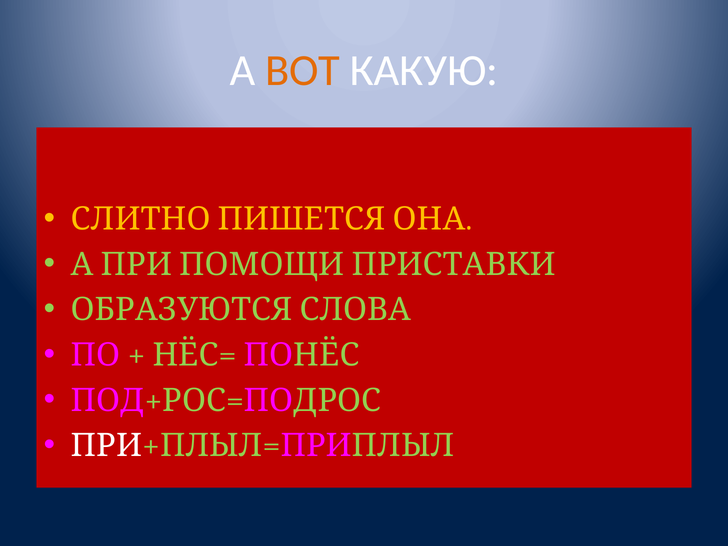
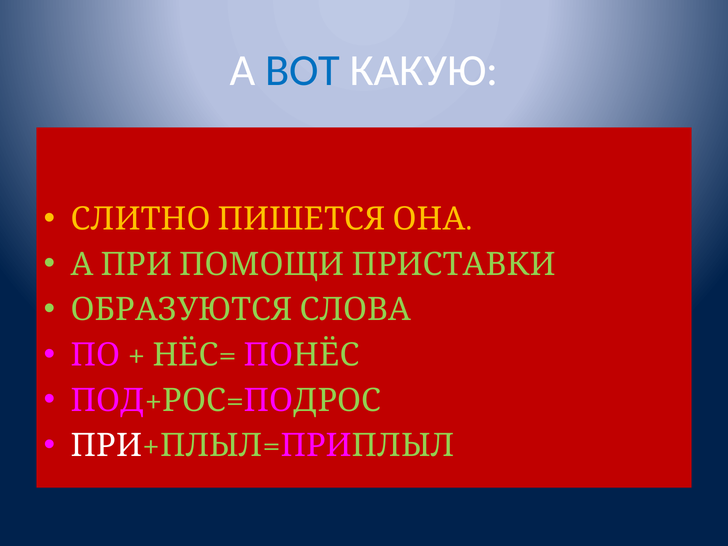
ВОТ colour: orange -> blue
